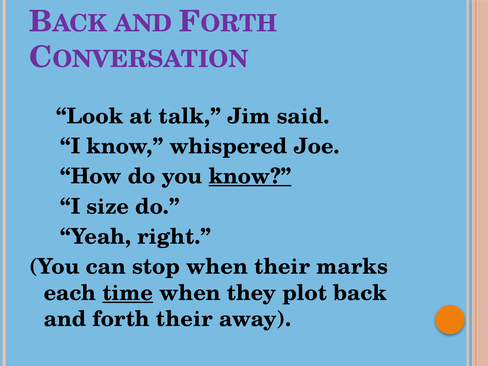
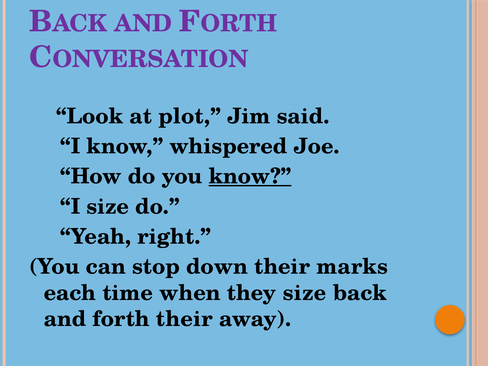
talk: talk -> plot
stop when: when -> down
time underline: present -> none
they plot: plot -> size
